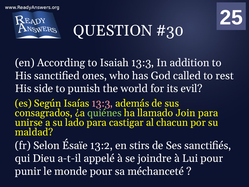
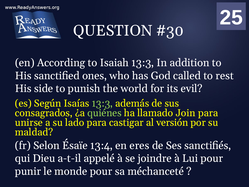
13:3 at (102, 103) colour: pink -> light green
chacun: chacun -> versión
13:2: 13:2 -> 13:4
stirs: stirs -> eres
